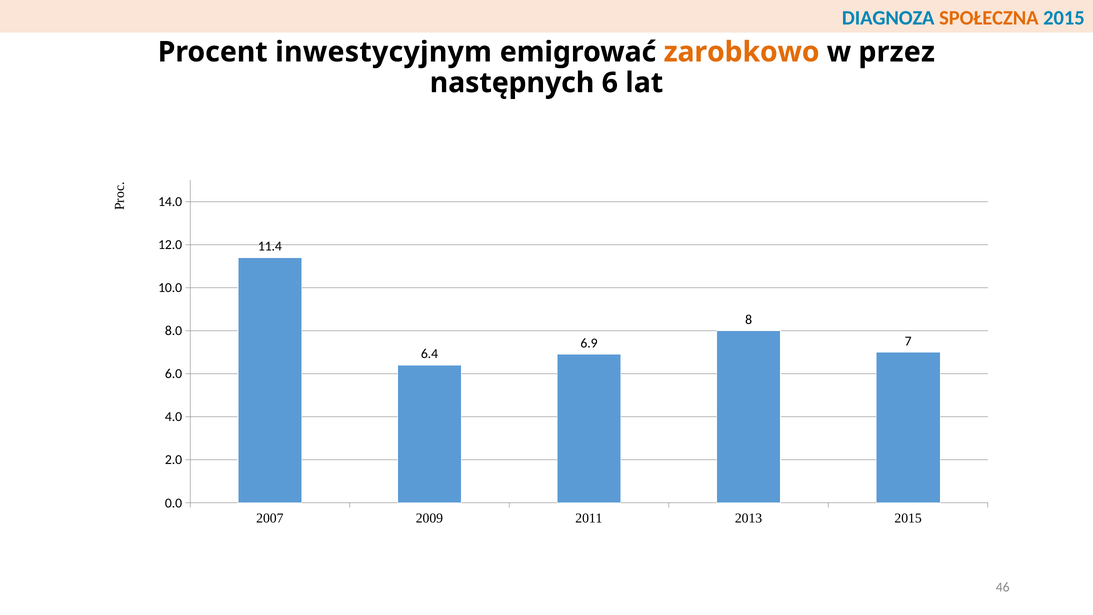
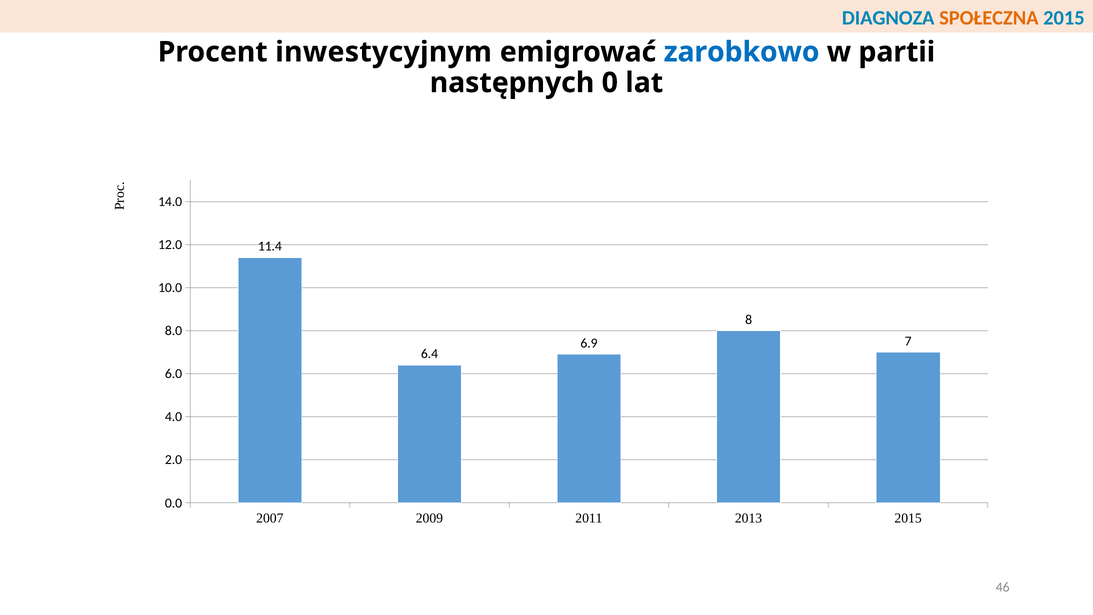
zarobkowo colour: orange -> blue
przez: przez -> partii
6: 6 -> 0
